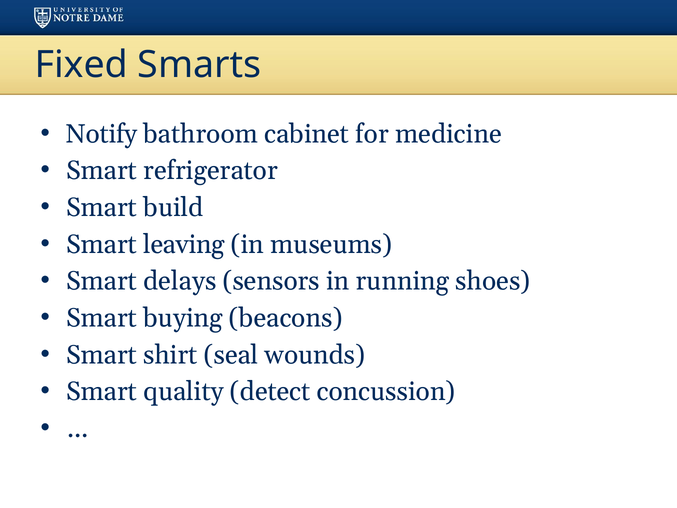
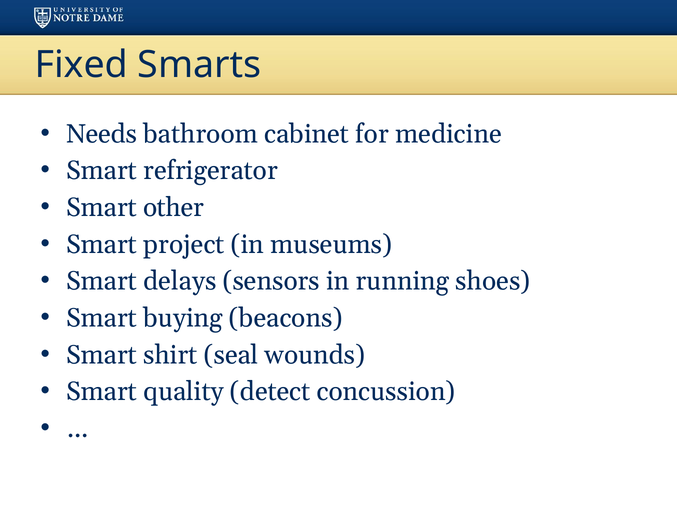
Notify: Notify -> Needs
build: build -> other
leaving: leaving -> project
